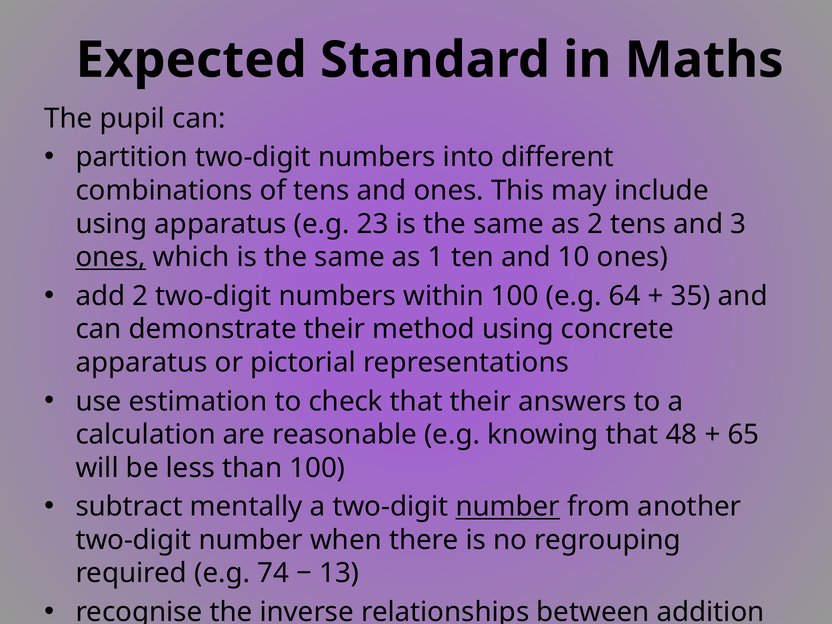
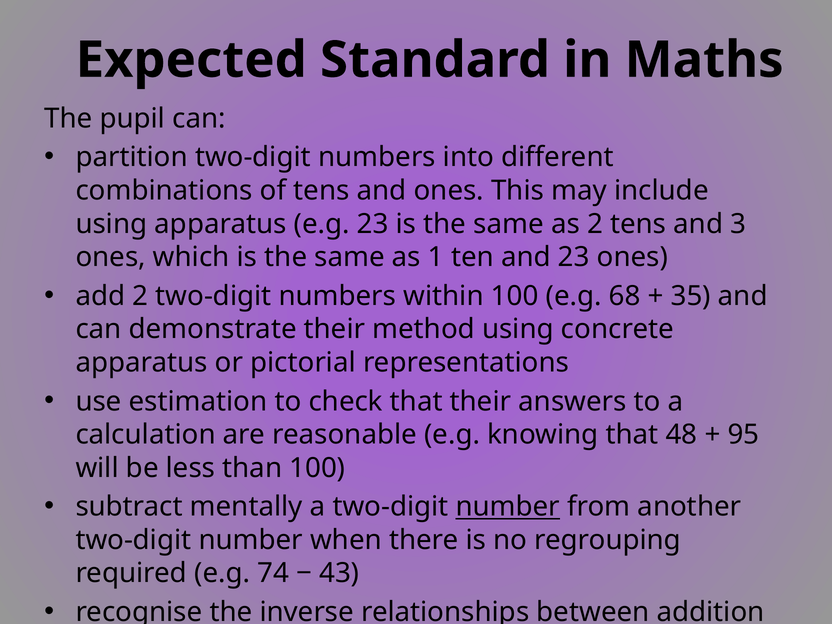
ones at (111, 257) underline: present -> none
and 10: 10 -> 23
64: 64 -> 68
65: 65 -> 95
13: 13 -> 43
